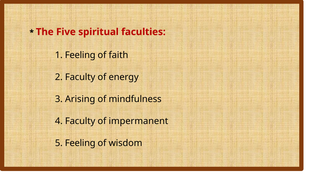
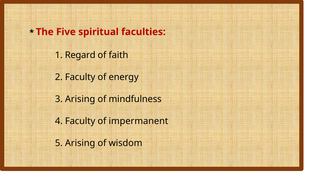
1 Feeling: Feeling -> Regard
5 Feeling: Feeling -> Arising
